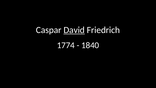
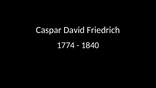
David underline: present -> none
